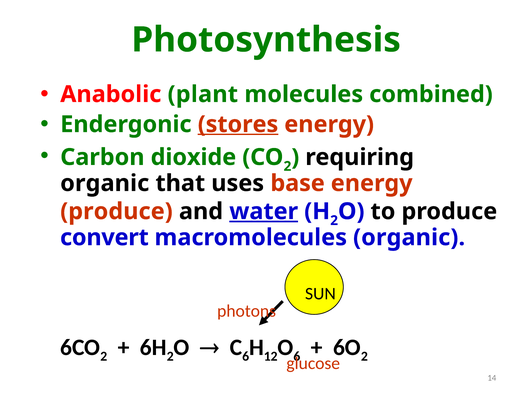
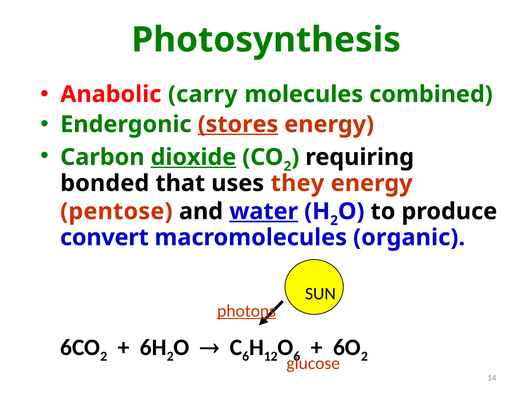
plant: plant -> carry
dioxide underline: none -> present
organic at (105, 183): organic -> bonded
base: base -> they
produce at (116, 211): produce -> pentose
photons underline: none -> present
